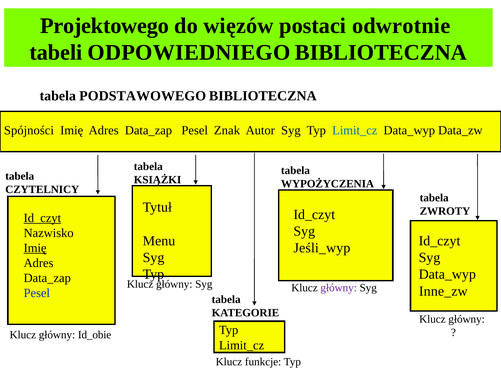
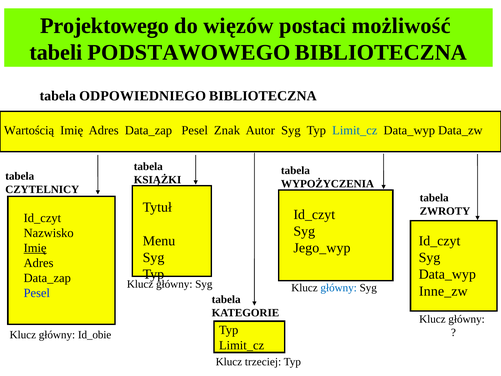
odwrotnie: odwrotnie -> możliwość
ODPOWIEDNIEGO: ODPOWIEDNIEGO -> PODSTAWOWEGO
PODSTAWOWEGO: PODSTAWOWEGO -> ODPOWIEDNIEGO
Spójności: Spójności -> Wartością
Id_czyt at (42, 218) underline: present -> none
Jeśli_wyp: Jeśli_wyp -> Jego_wyp
główny at (339, 288) colour: purple -> blue
funkcje: funkcje -> trzeciej
